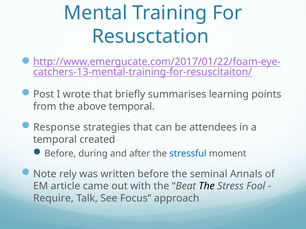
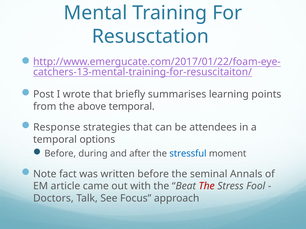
created: created -> options
rely: rely -> fact
The at (207, 187) colour: black -> red
Require: Require -> Doctors
